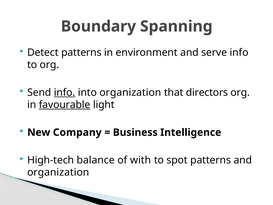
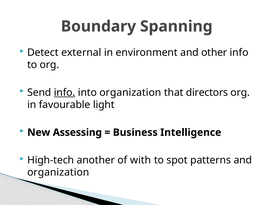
Detect patterns: patterns -> external
serve: serve -> other
favourable underline: present -> none
Company: Company -> Assessing
balance: balance -> another
